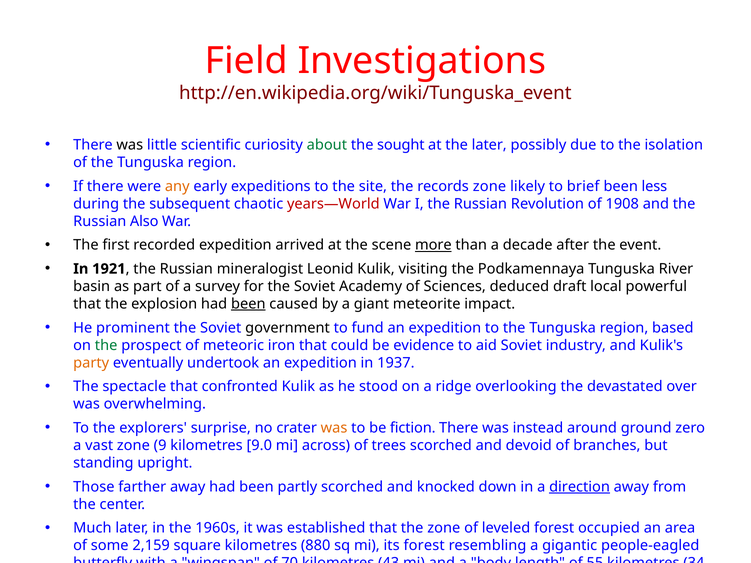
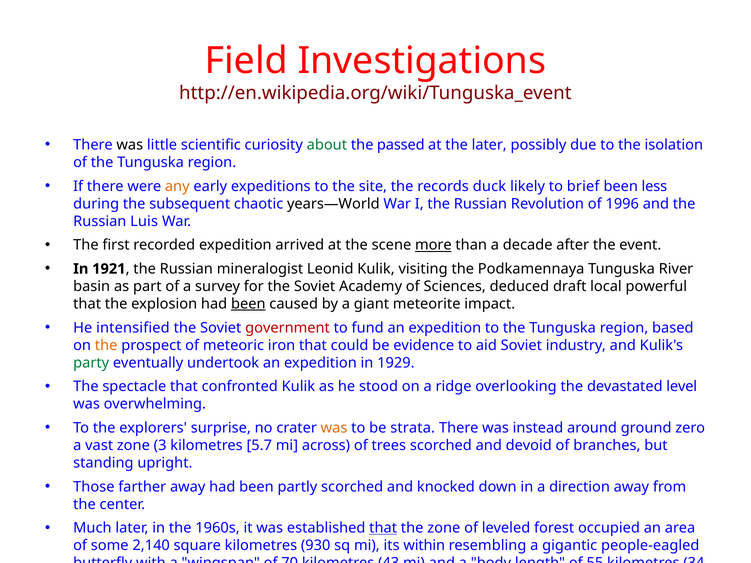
sought: sought -> passed
records zone: zone -> duck
years—World colour: red -> black
1908: 1908 -> 1996
Also: Also -> Luis
prominent: prominent -> intensified
government colour: black -> red
the at (106, 345) colour: green -> orange
party colour: orange -> green
1937: 1937 -> 1929
over: over -> level
fiction: fiction -> strata
9: 9 -> 3
9.0: 9.0 -> 5.7
direction underline: present -> none
that at (383, 528) underline: none -> present
2,159: 2,159 -> 2,140
880: 880 -> 930
its forest: forest -> within
